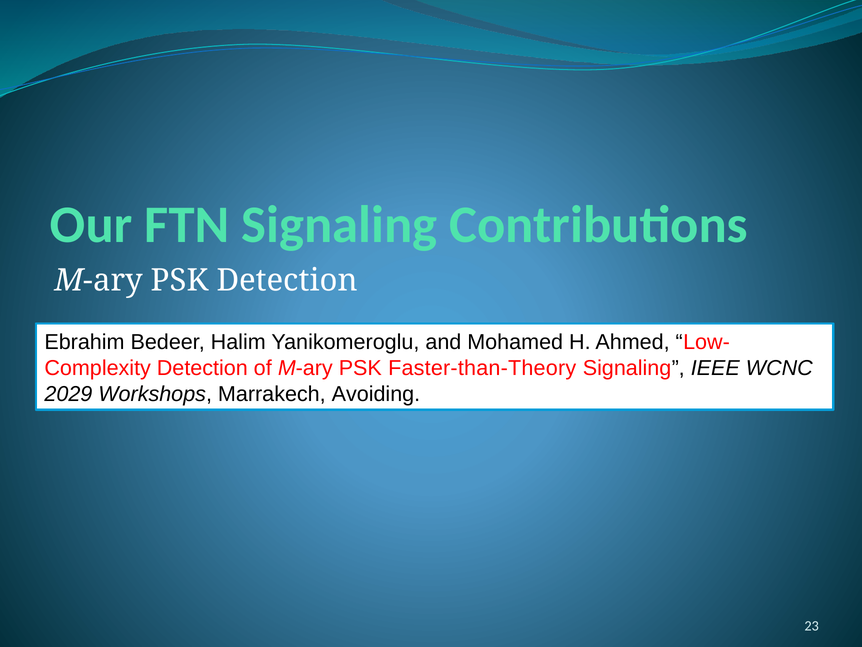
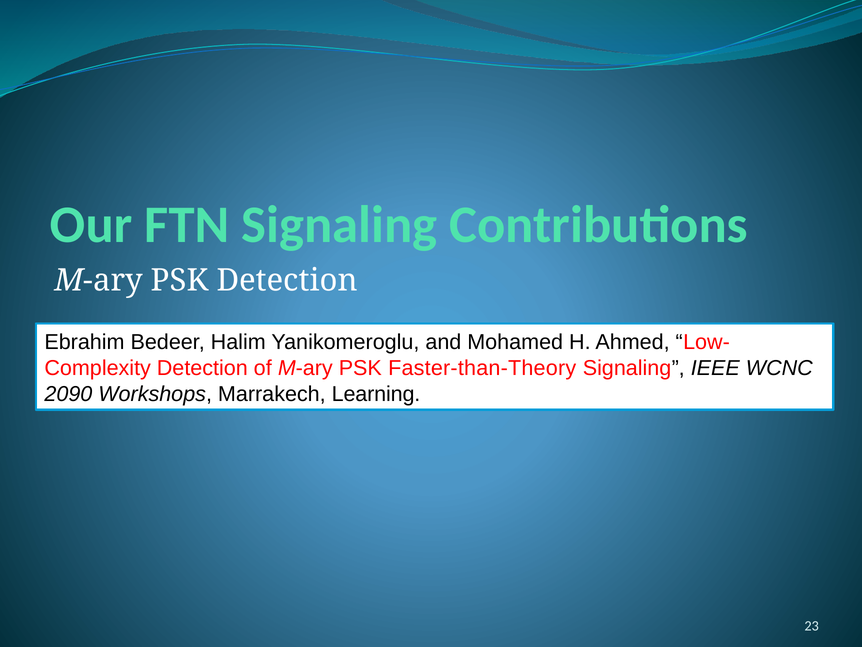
2029: 2029 -> 2090
Avoiding: Avoiding -> Learning
